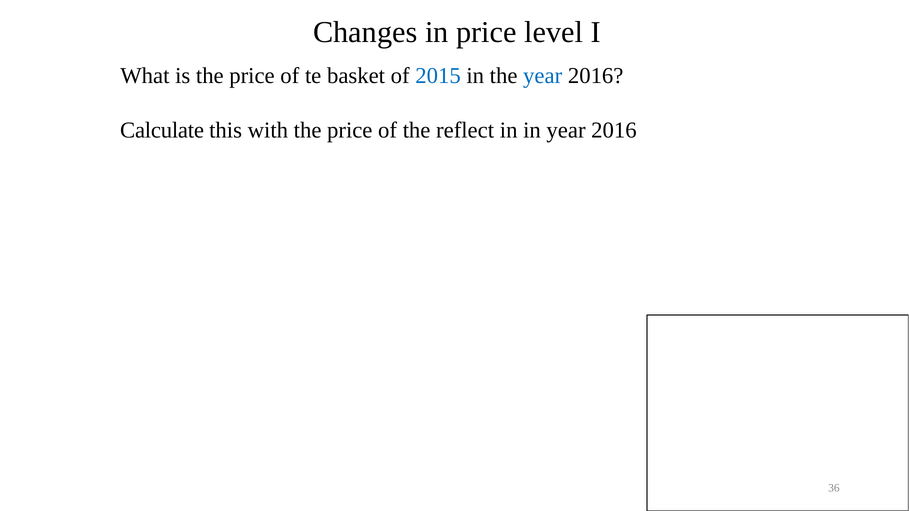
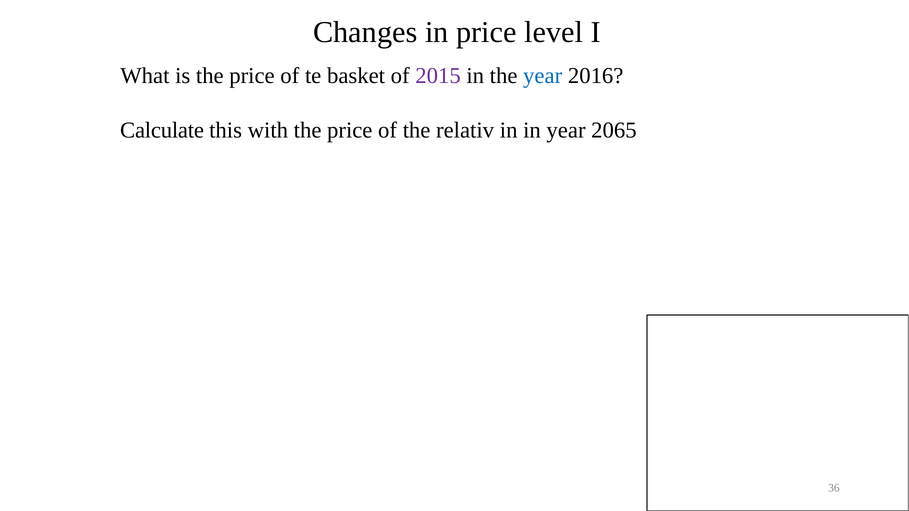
2015 colour: blue -> purple
reflect: reflect -> relativ
in year 2016: 2016 -> 2065
